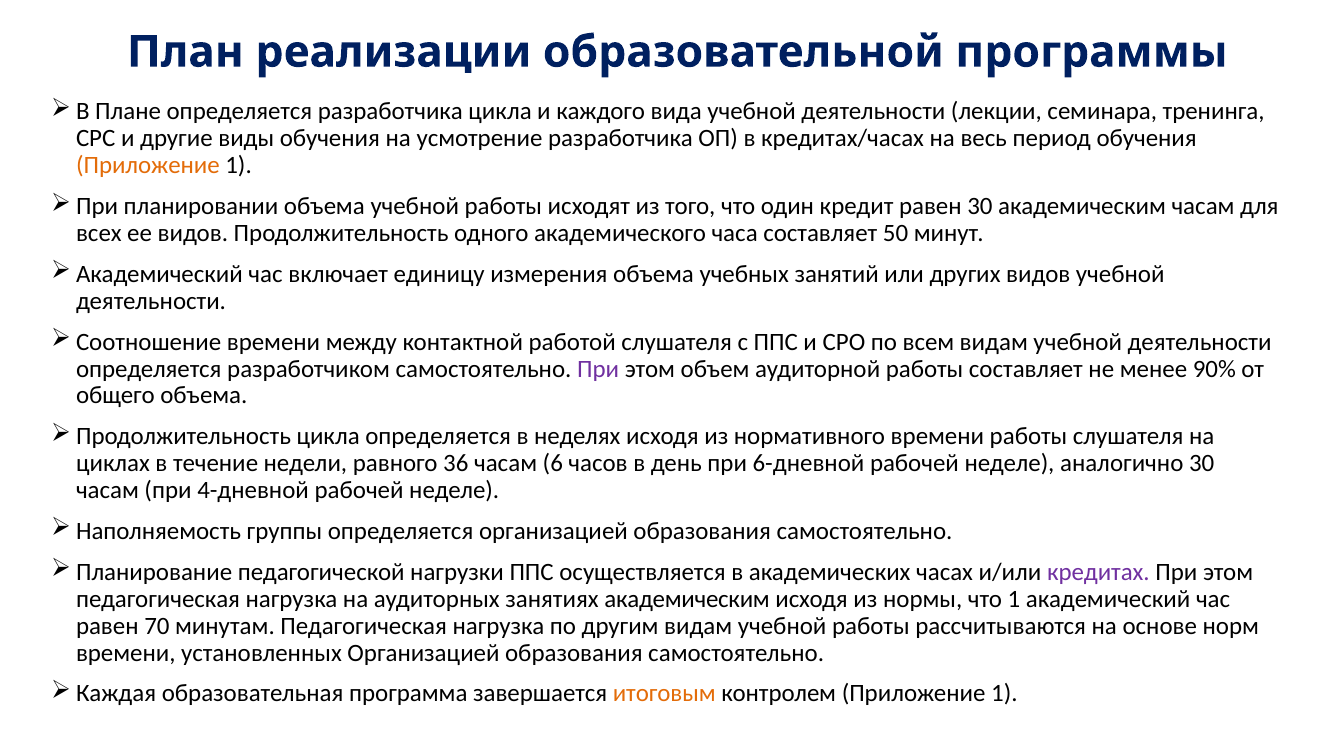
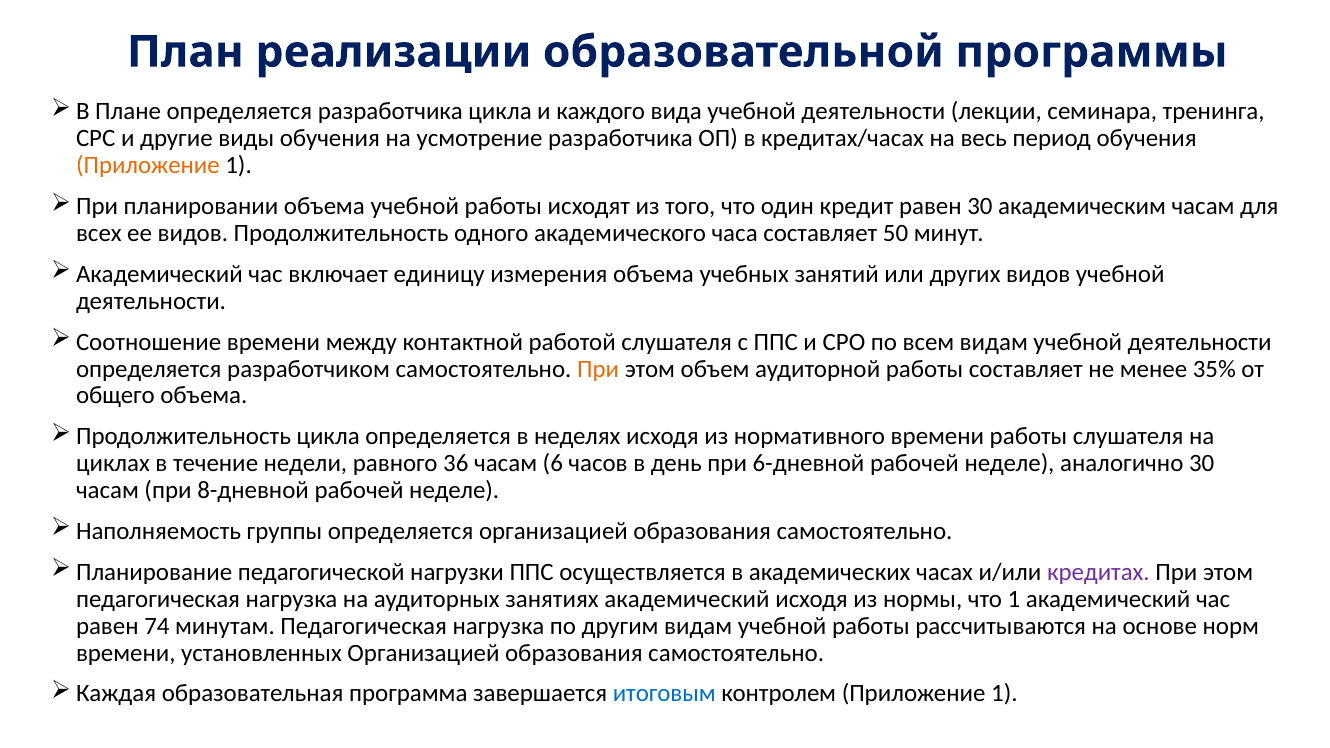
При at (598, 369) colour: purple -> orange
90%: 90% -> 35%
4-дневной: 4-дневной -> 8-дневной
занятиях академическим: академическим -> академический
70: 70 -> 74
итоговым colour: orange -> blue
